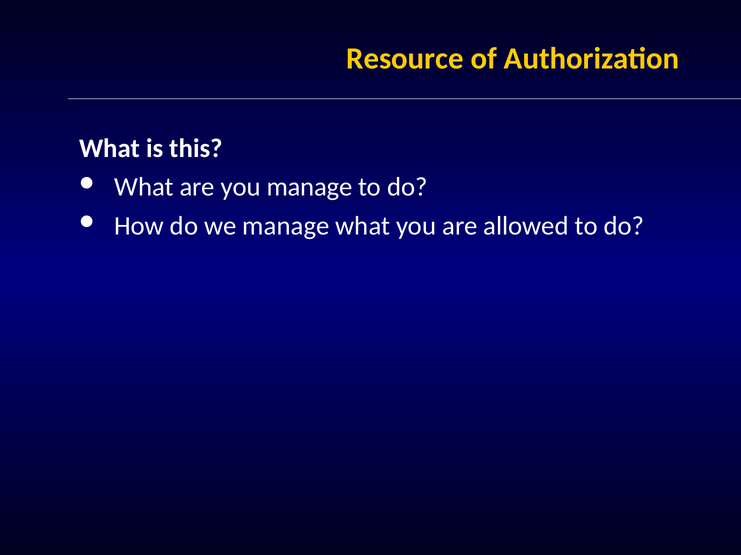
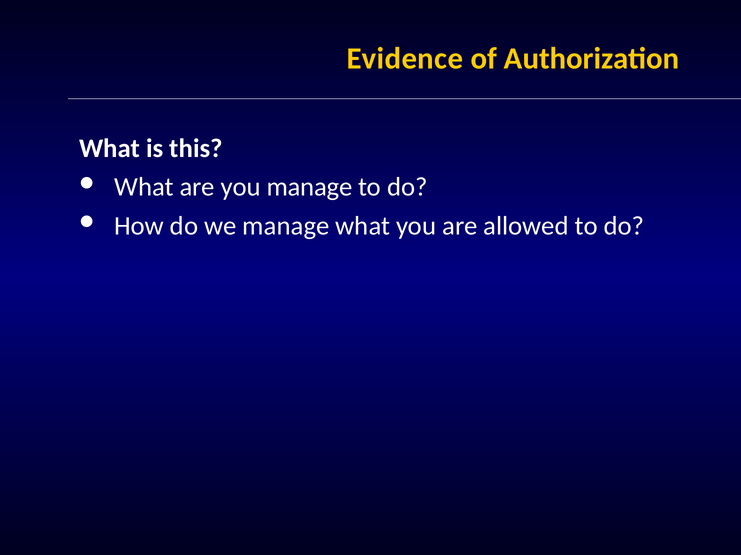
Resource: Resource -> Evidence
